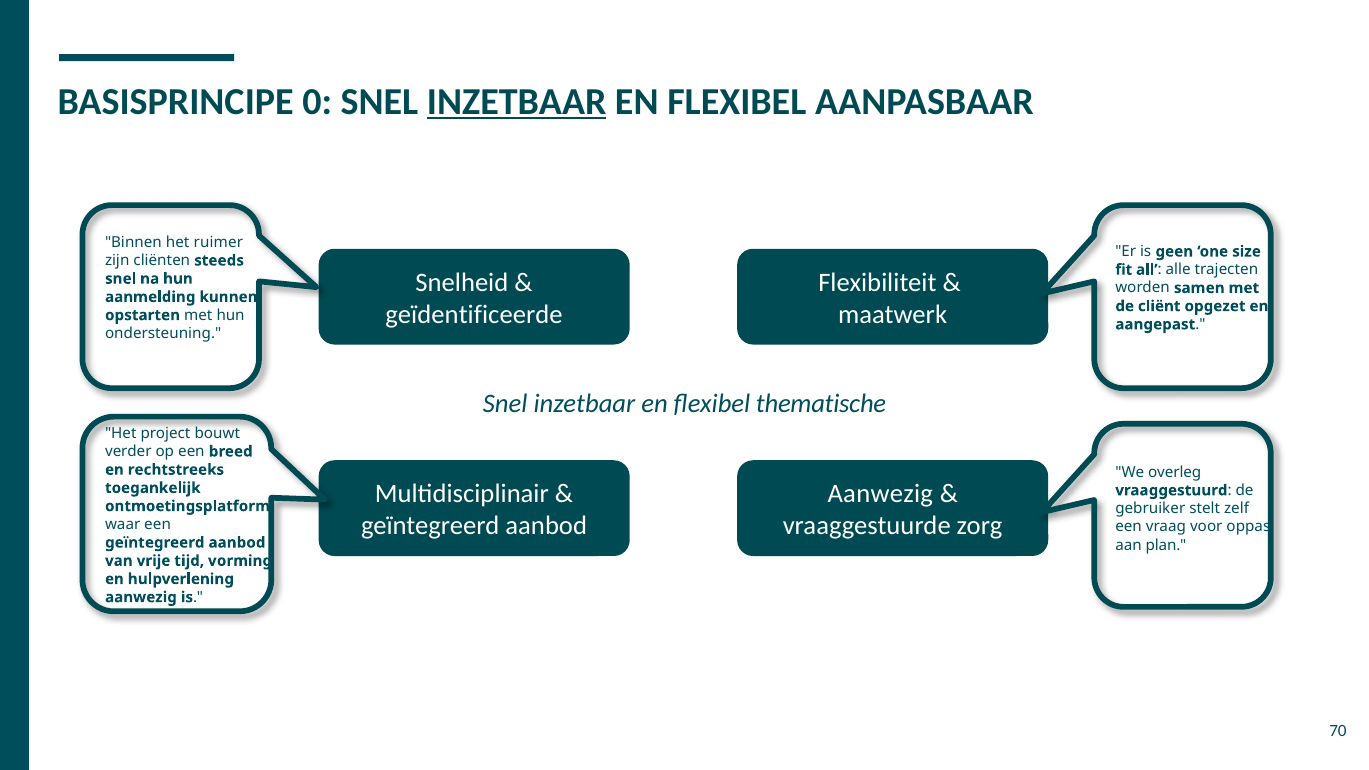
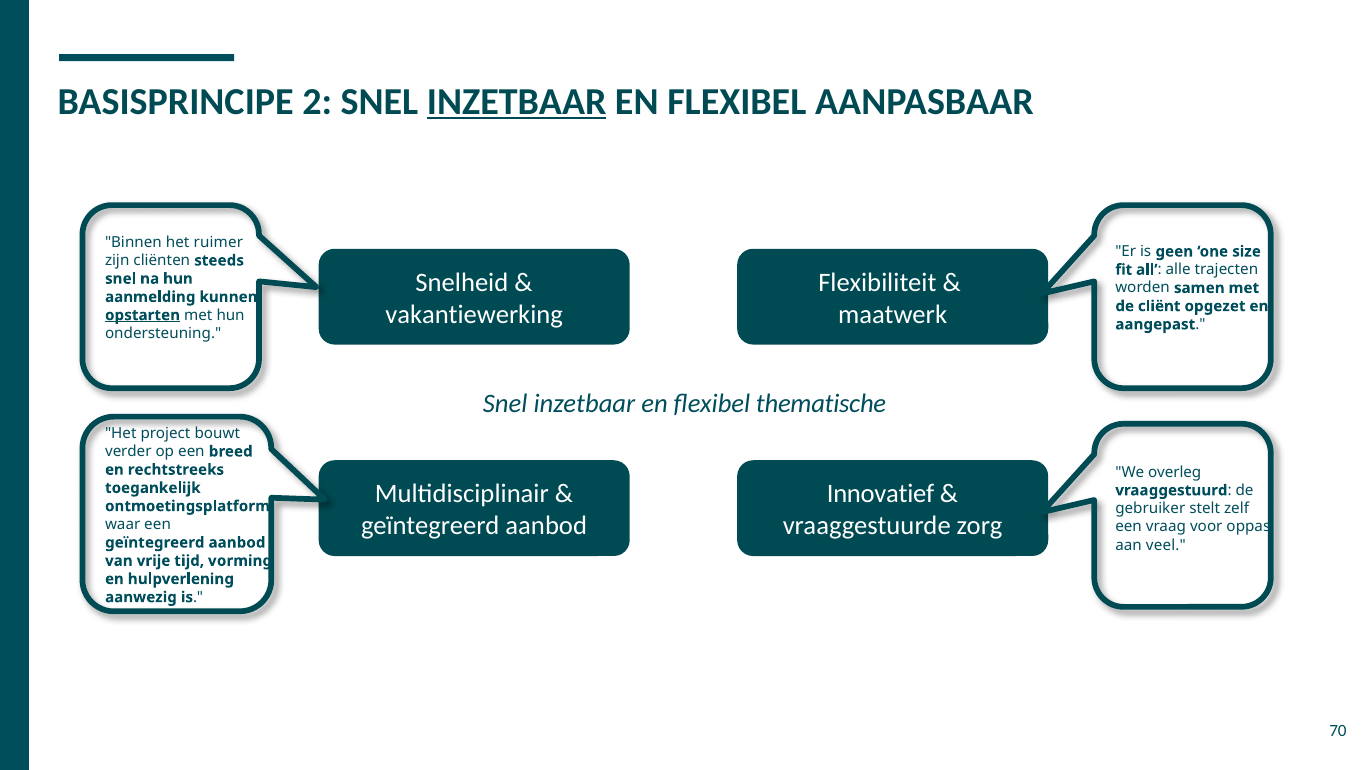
0: 0 -> 2
geïdentificeerde: geïdentificeerde -> vakantiewerking
opstarten underline: none -> present
Aanwezig at (880, 494): Aanwezig -> Innovatief
plan: plan -> veel
